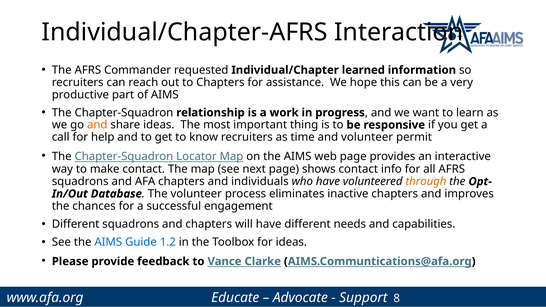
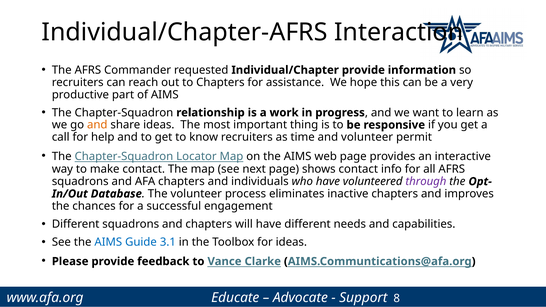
Individual/Chapter learned: learned -> provide
through colour: orange -> purple
1.2: 1.2 -> 3.1
